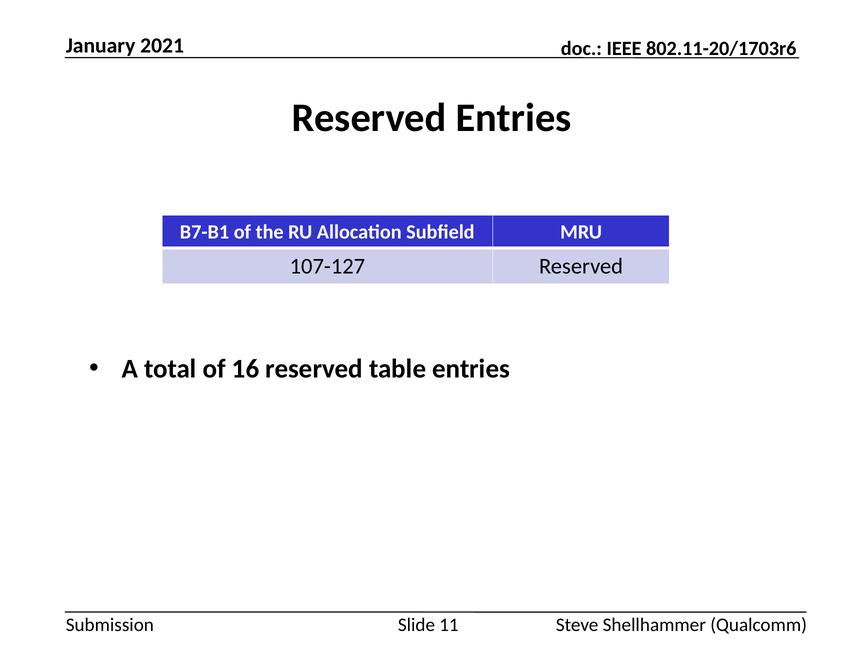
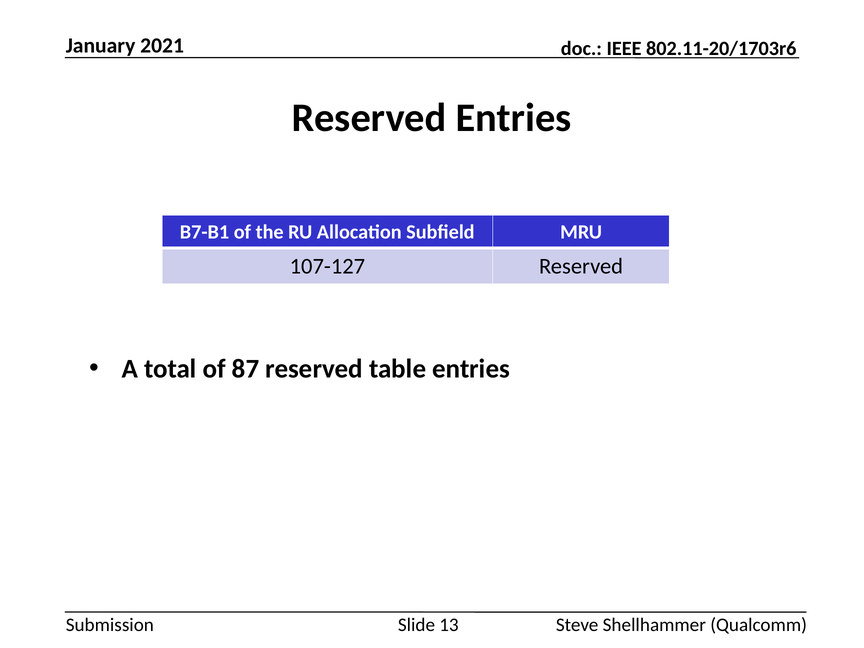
16: 16 -> 87
11: 11 -> 13
